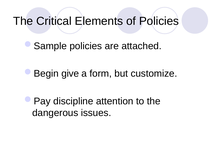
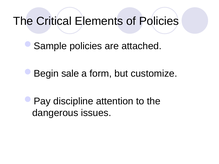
give: give -> sale
